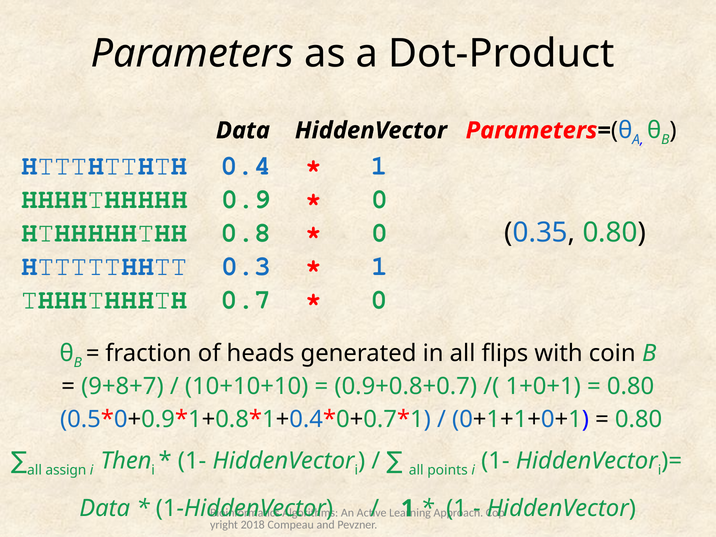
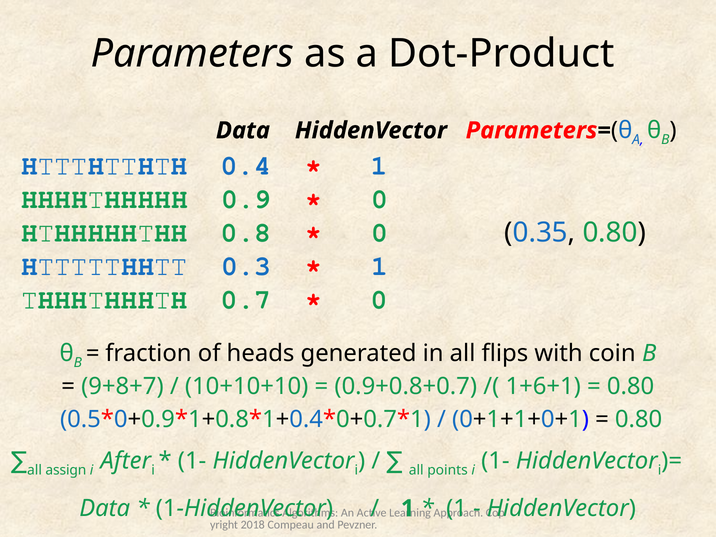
1+0+1: 1+0+1 -> 1+6+1
Then: Then -> After
